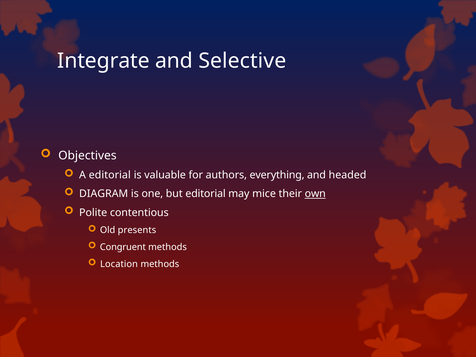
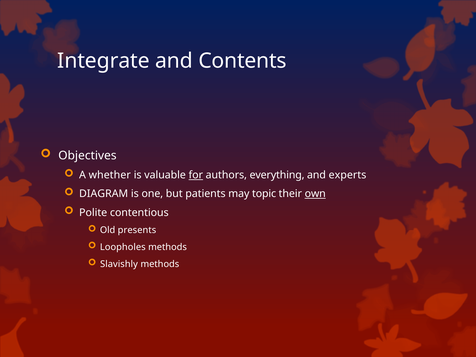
Selective: Selective -> Contents
A editorial: editorial -> whether
for underline: none -> present
headed: headed -> experts
but editorial: editorial -> patients
mice: mice -> topic
Congruent: Congruent -> Loopholes
Location: Location -> Slavishly
